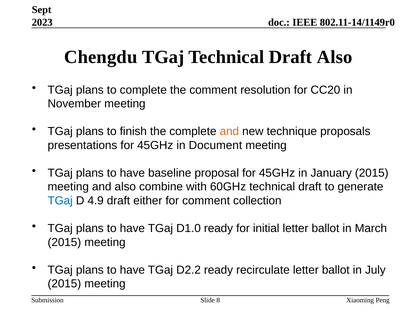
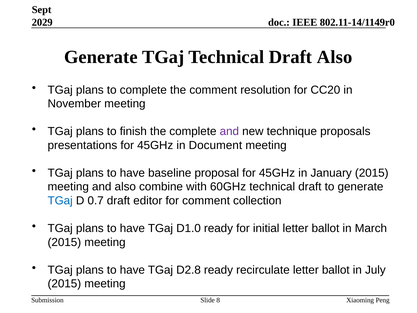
2023: 2023 -> 2029
Chengdu at (101, 57): Chengdu -> Generate
and at (229, 131) colour: orange -> purple
4.9: 4.9 -> 0.7
either: either -> editor
D2.2: D2.2 -> D2.8
